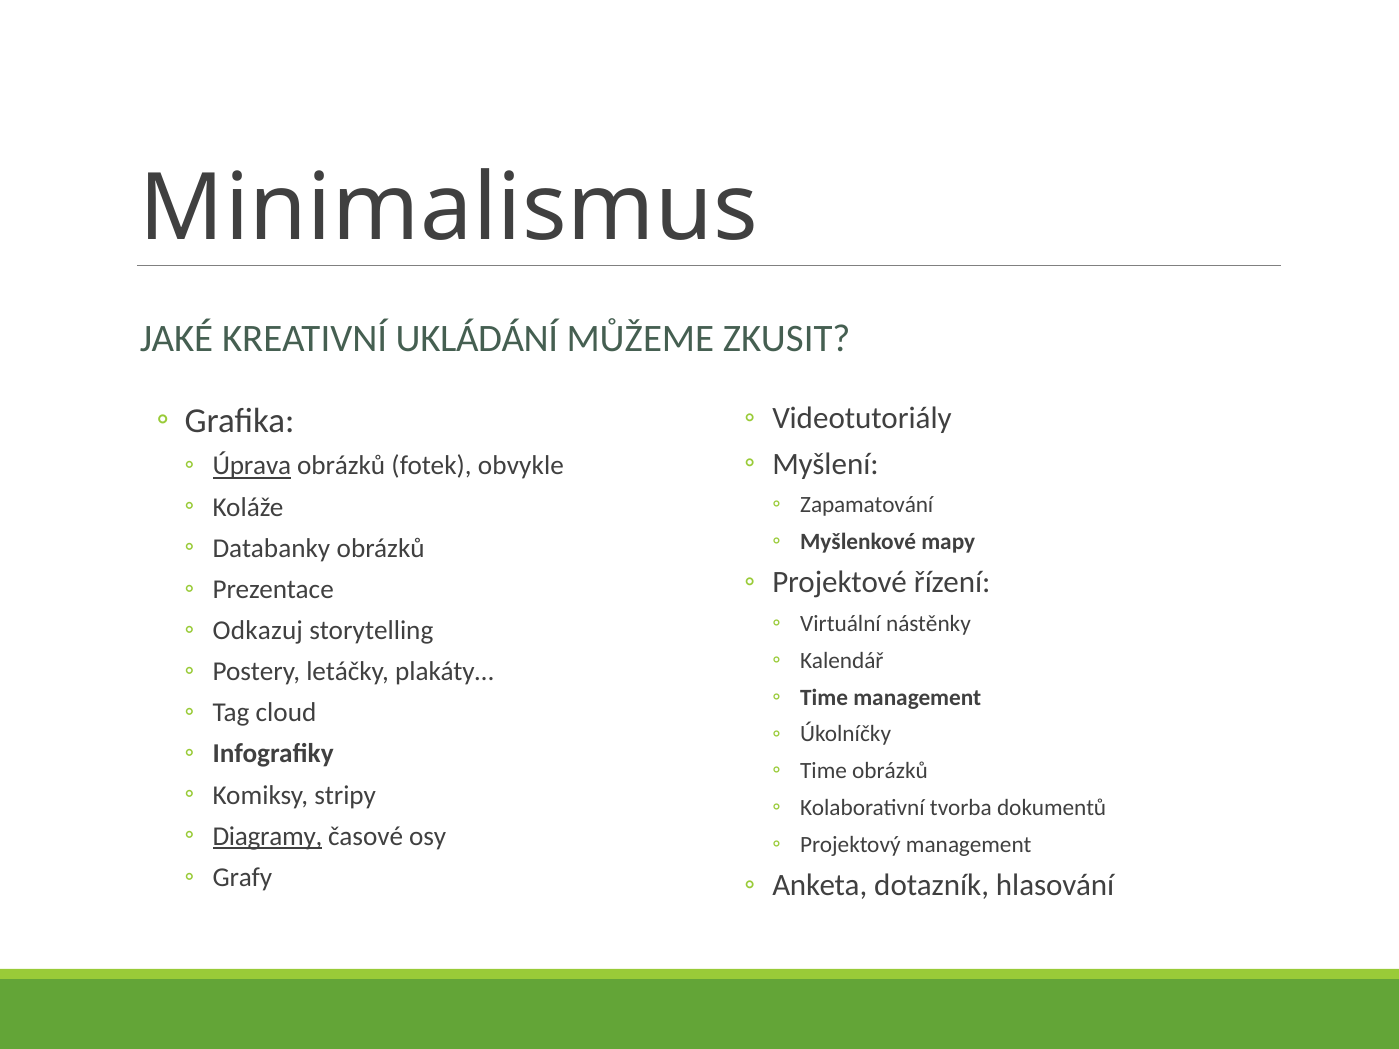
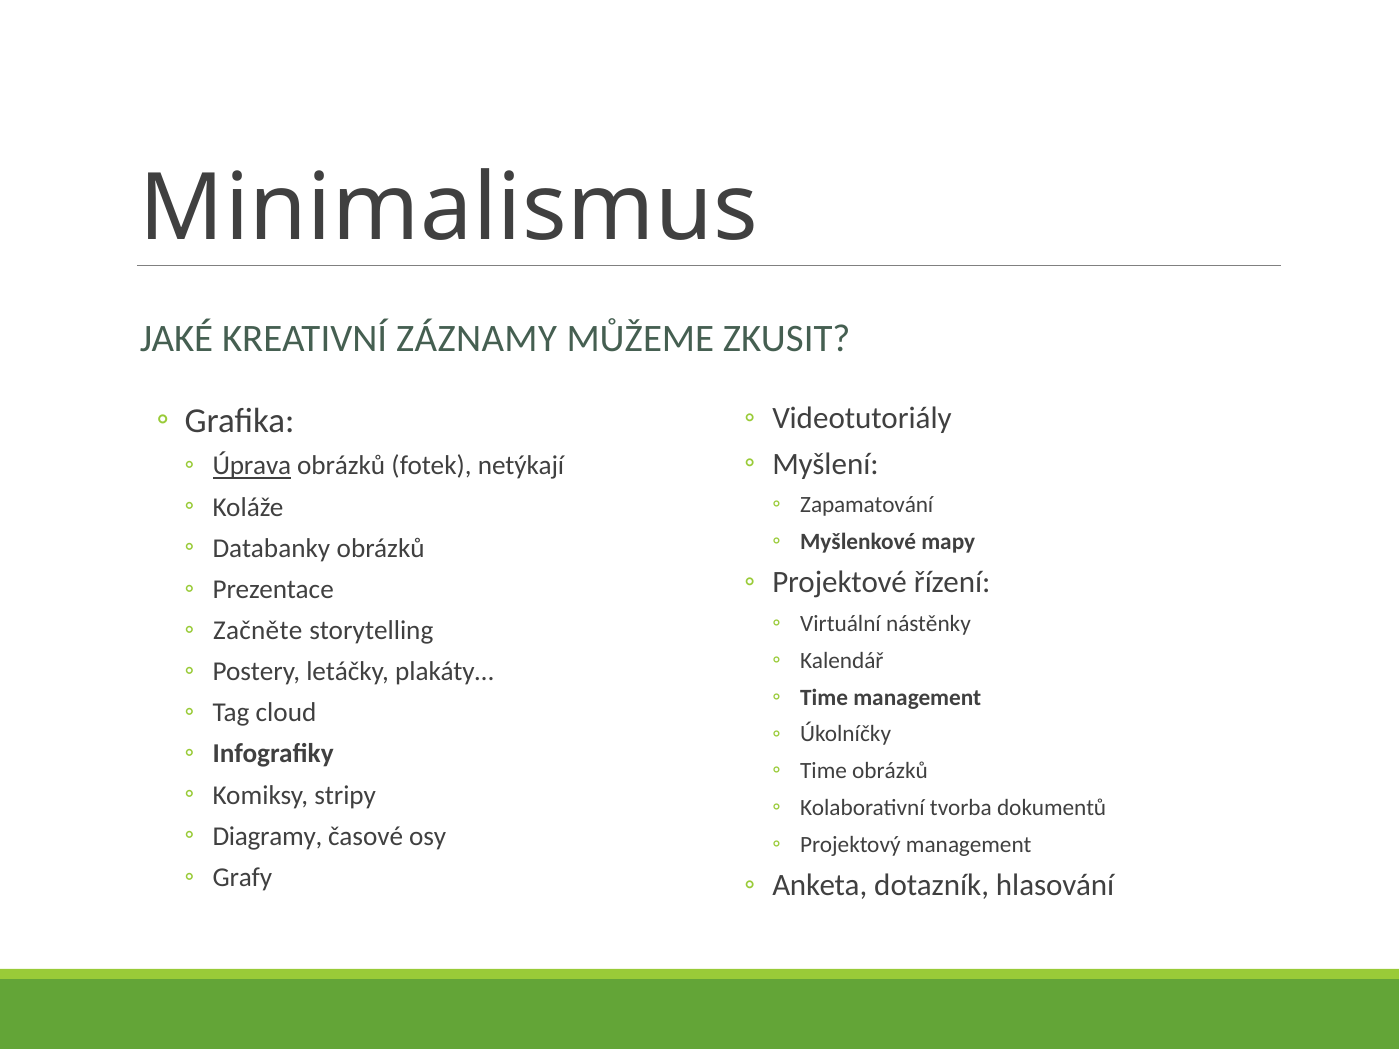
UKLÁDÁNÍ: UKLÁDÁNÍ -> ZÁZNAMY
obvykle: obvykle -> netýkají
Odkazuj: Odkazuj -> Začněte
Diagramy underline: present -> none
